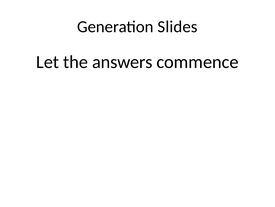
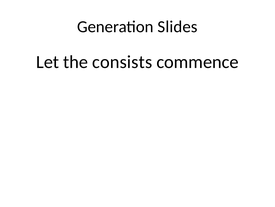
answers: answers -> consists
